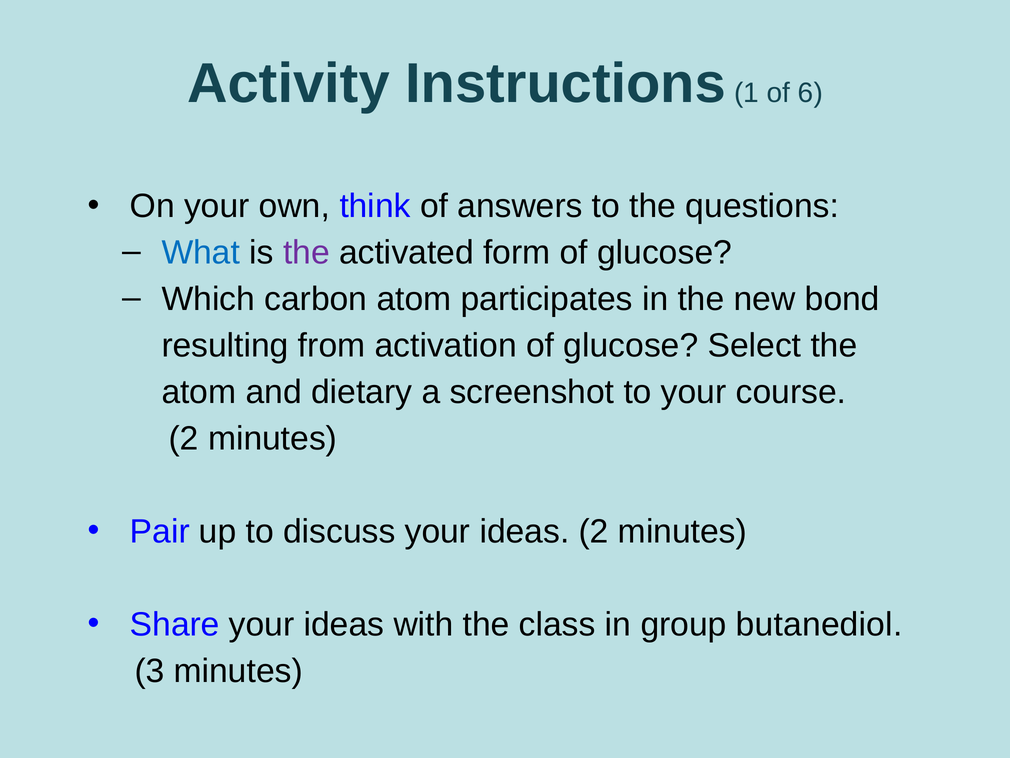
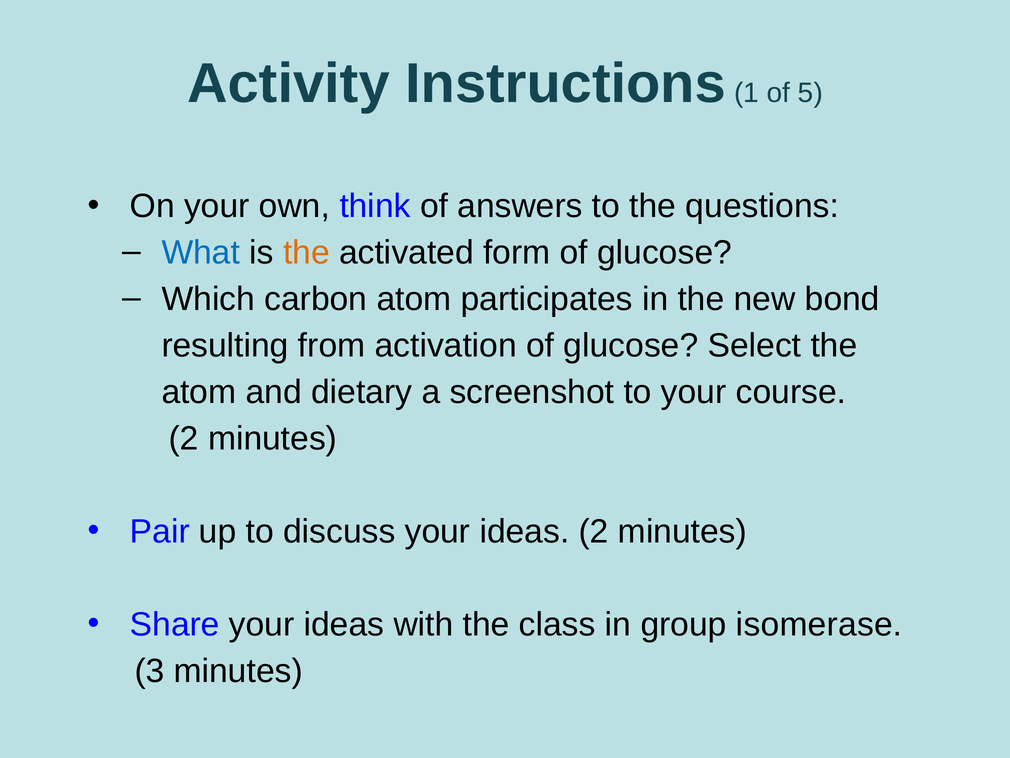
6: 6 -> 5
the at (306, 253) colour: purple -> orange
butanediol: butanediol -> isomerase
